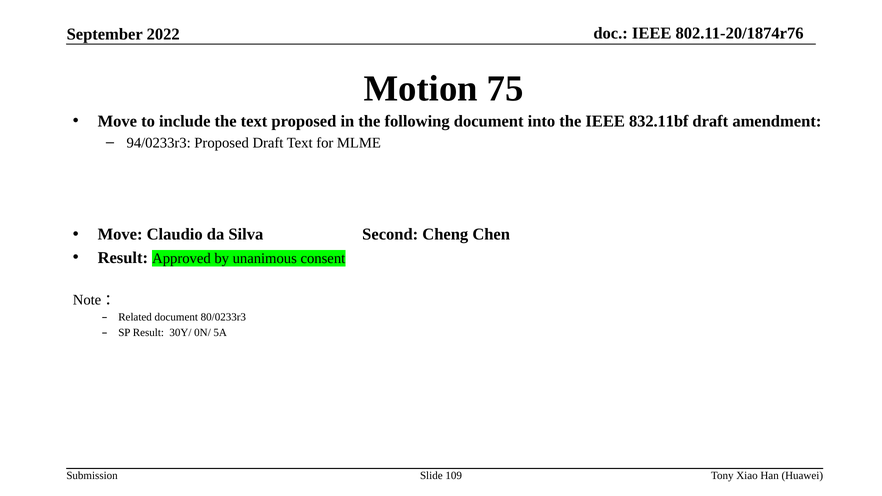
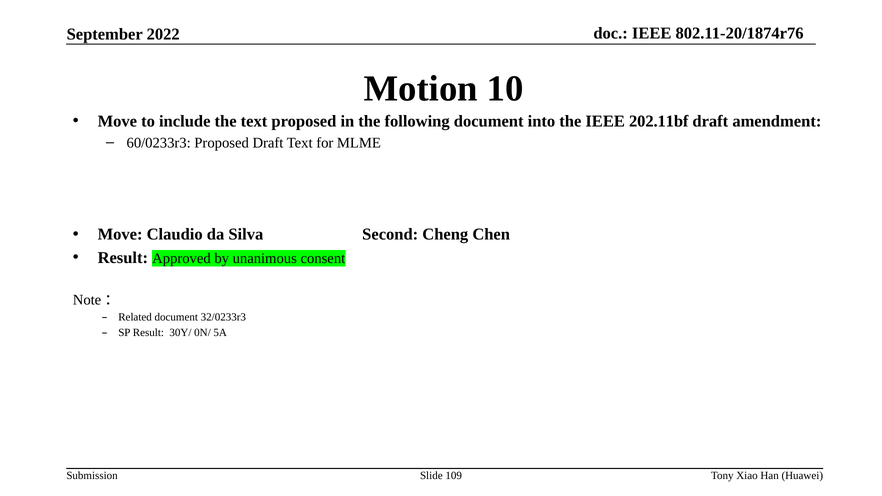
75: 75 -> 10
832.11bf: 832.11bf -> 202.11bf
94/0233r3: 94/0233r3 -> 60/0233r3
80/0233r3: 80/0233r3 -> 32/0233r3
